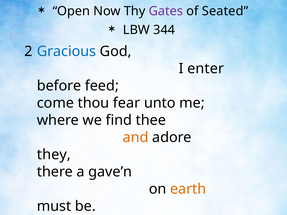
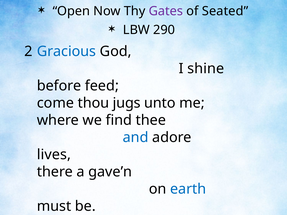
344: 344 -> 290
I enter: enter -> shine
fear: fear -> jugs
and colour: orange -> blue
they: they -> lives
earth colour: orange -> blue
